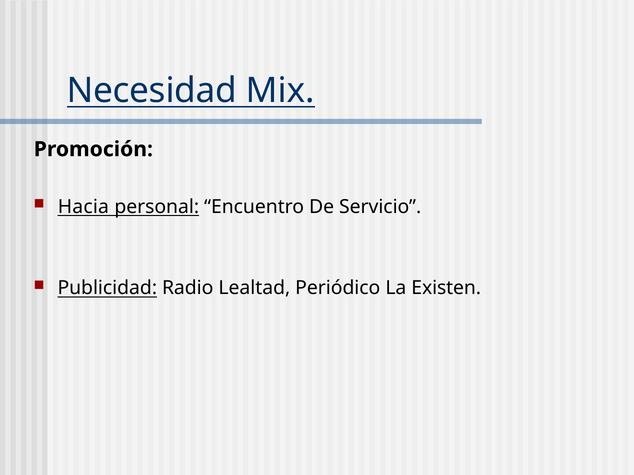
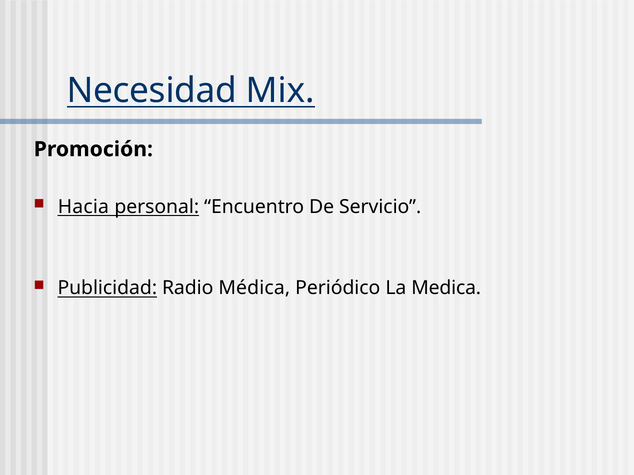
Lealtad: Lealtad -> Médica
Existen: Existen -> Medica
